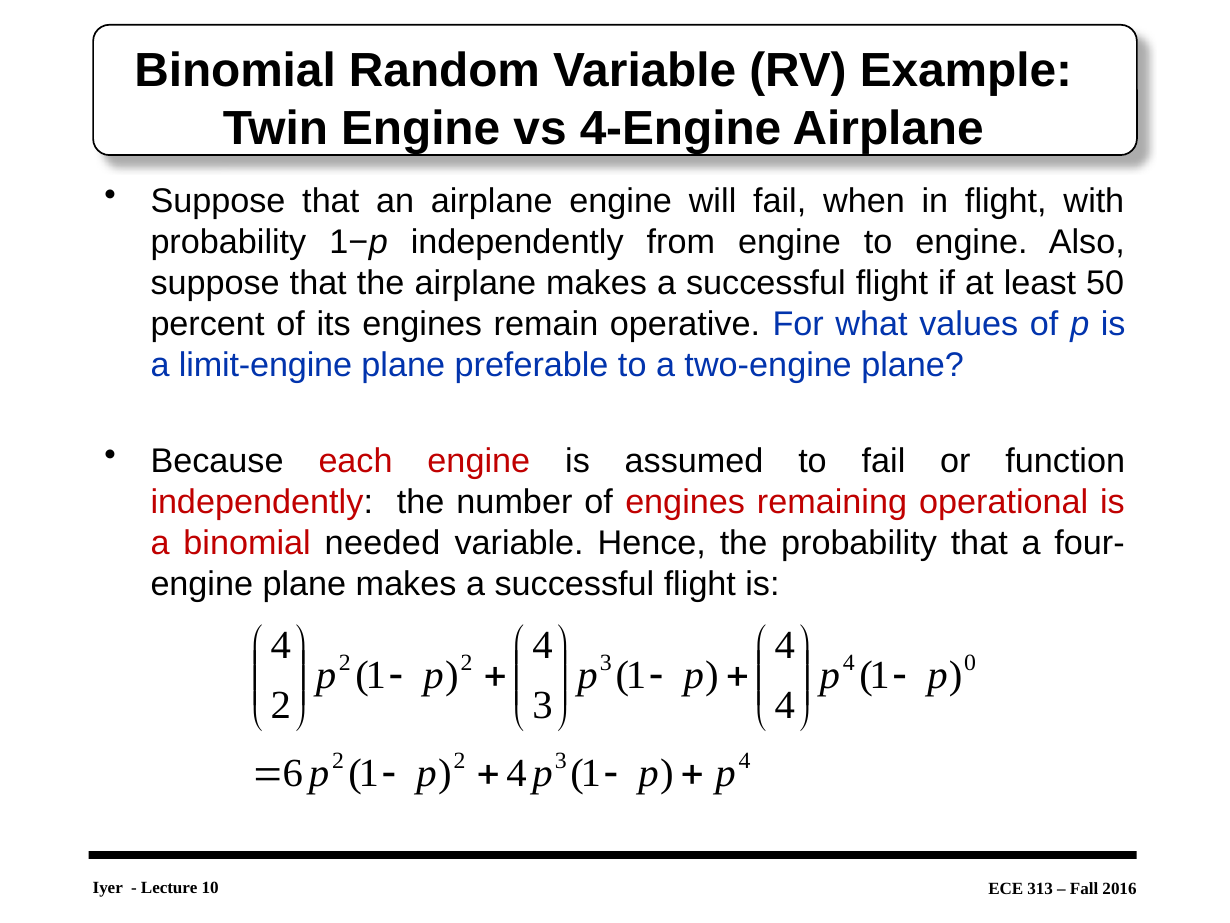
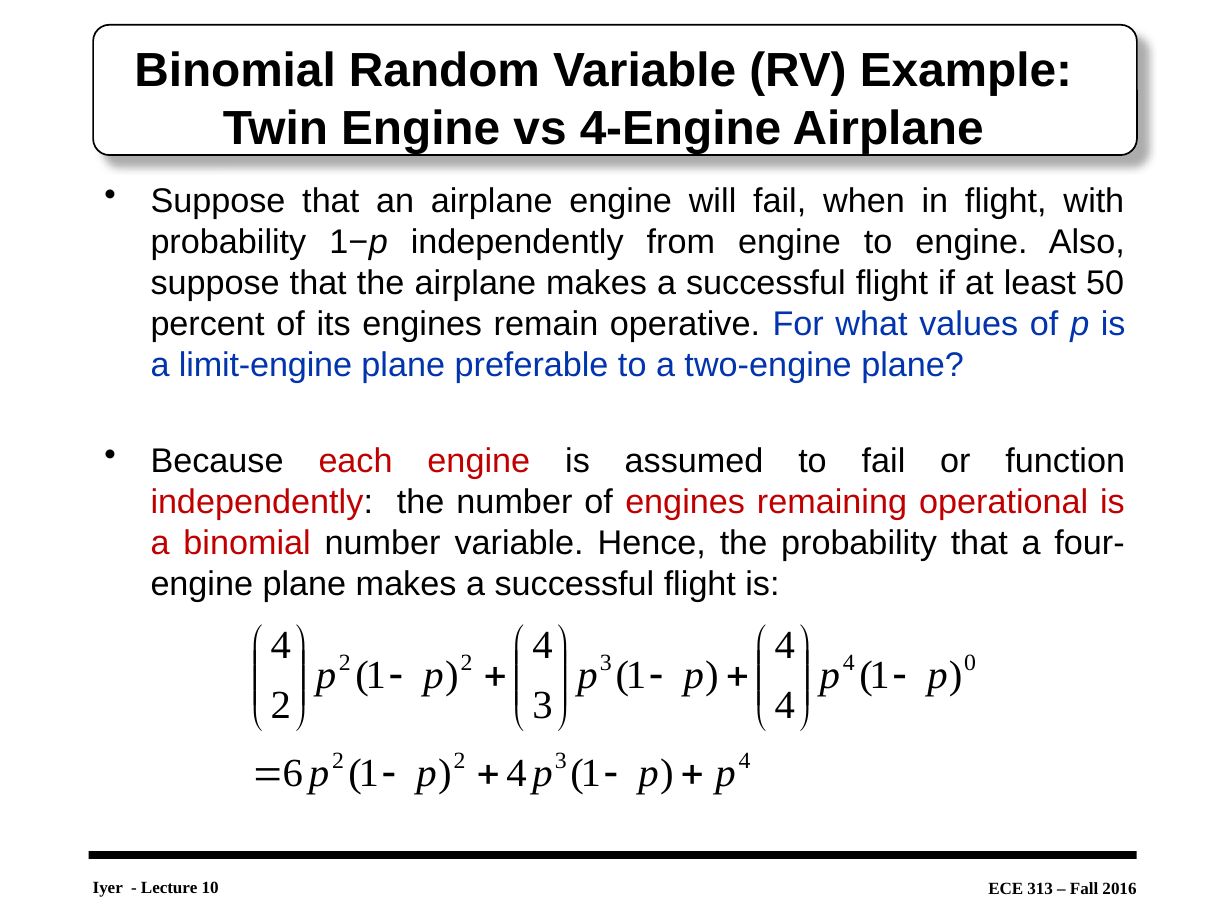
binomial needed: needed -> number
